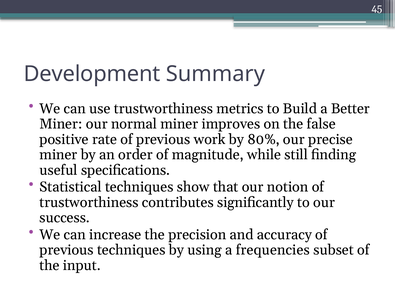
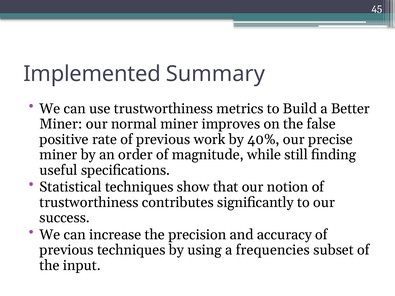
Development: Development -> Implemented
80%: 80% -> 40%
